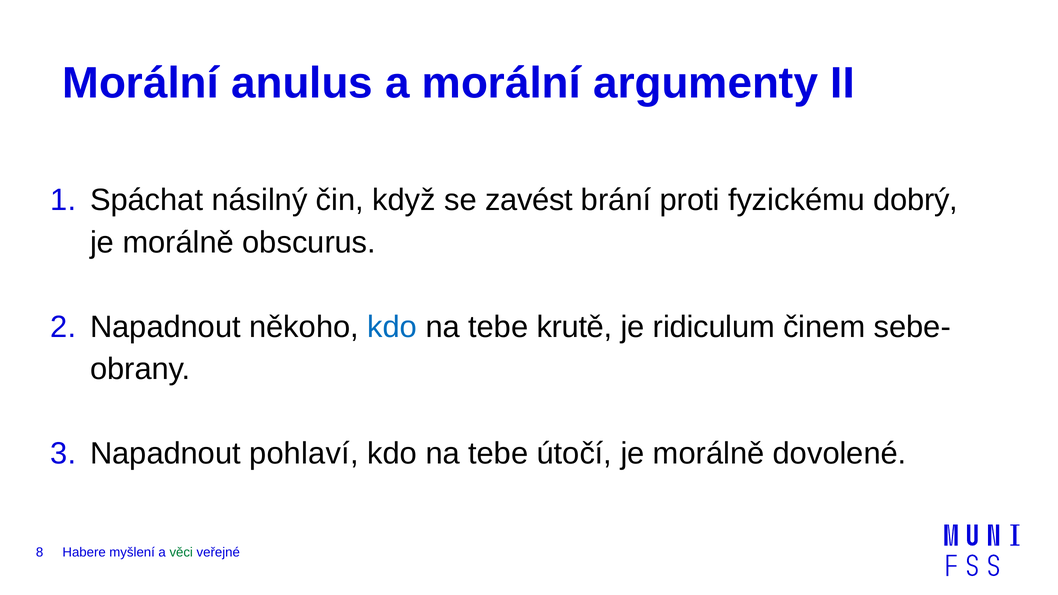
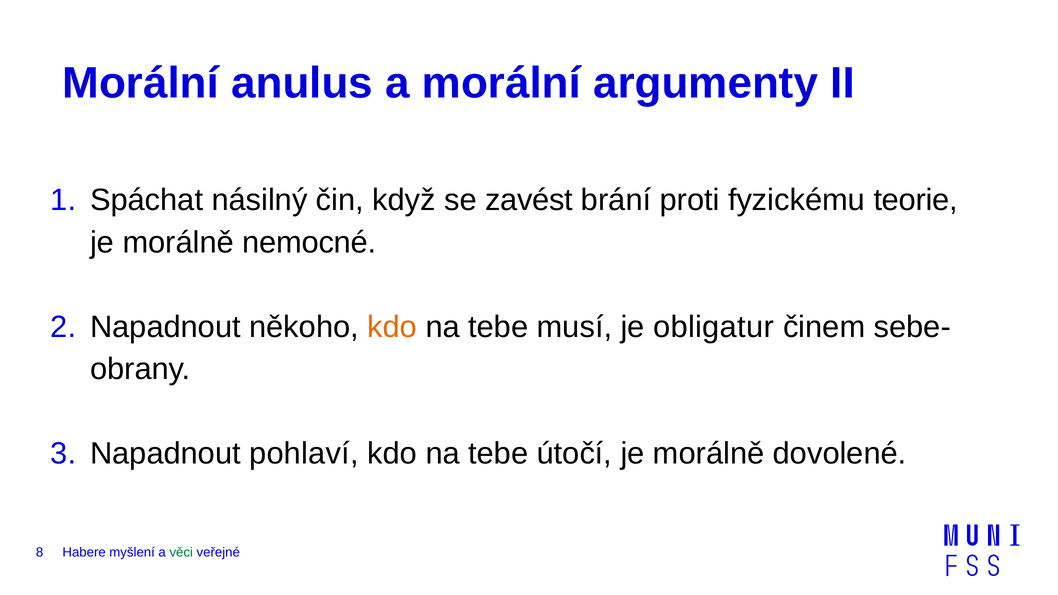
dobrý: dobrý -> teorie
obscurus: obscurus -> nemocné
kdo at (392, 327) colour: blue -> orange
krutě: krutě -> musí
ridiculum: ridiculum -> obligatur
